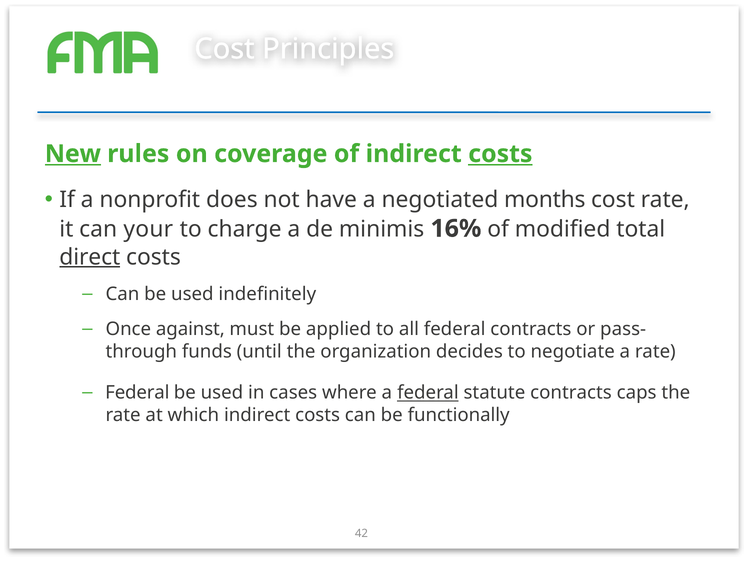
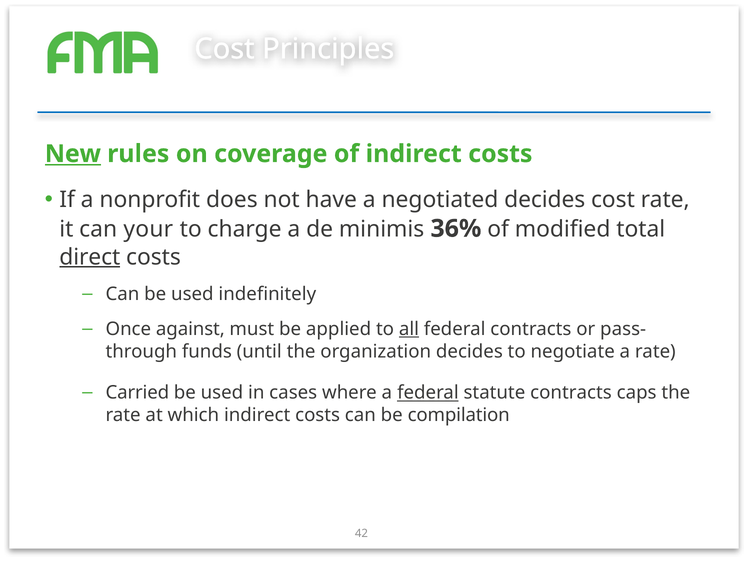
costs at (500, 154) underline: present -> none
negotiated months: months -> decides
16%: 16% -> 36%
all underline: none -> present
Federal at (137, 393): Federal -> Carried
functionally: functionally -> compilation
